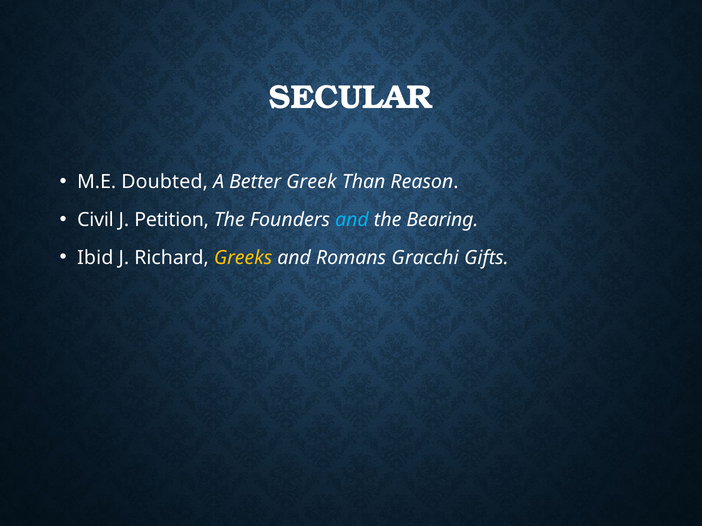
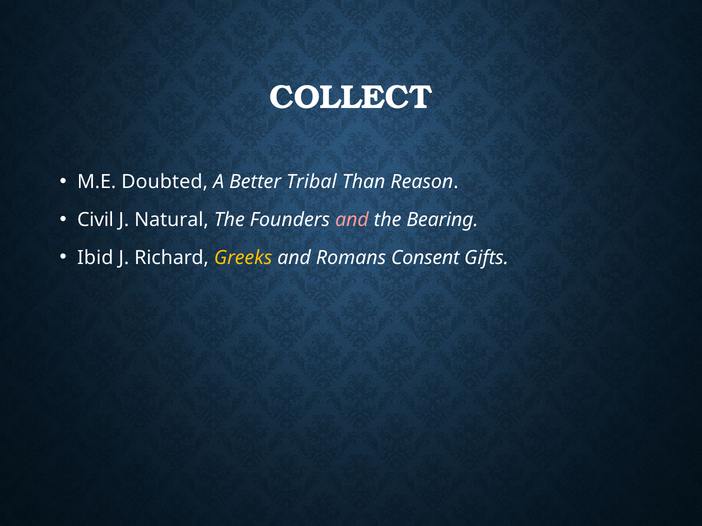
SECULAR: SECULAR -> COLLECT
Greek: Greek -> Tribal
Petition: Petition -> Natural
and at (352, 220) colour: light blue -> pink
Gracchi: Gracchi -> Consent
